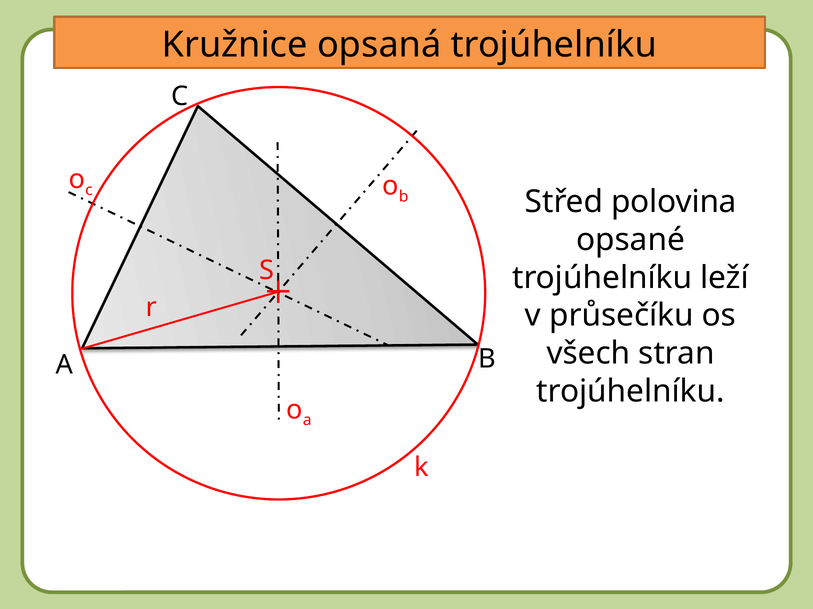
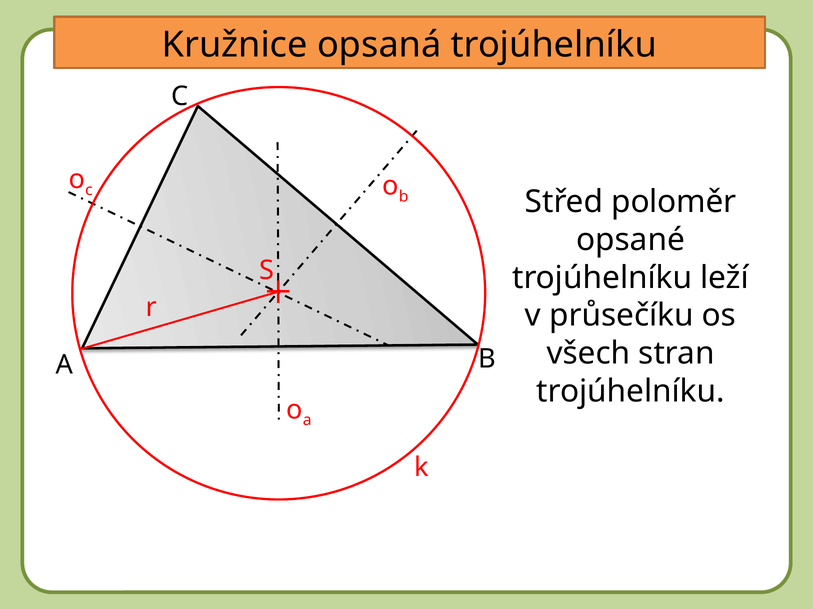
polovina: polovina -> poloměr
